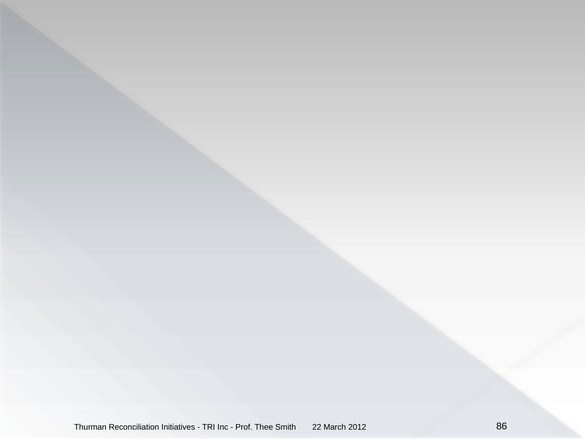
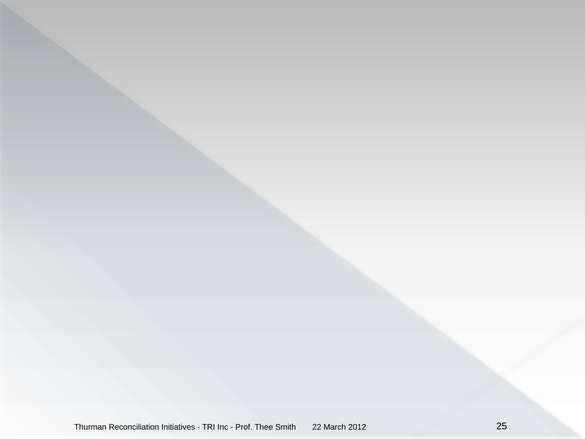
86: 86 -> 25
